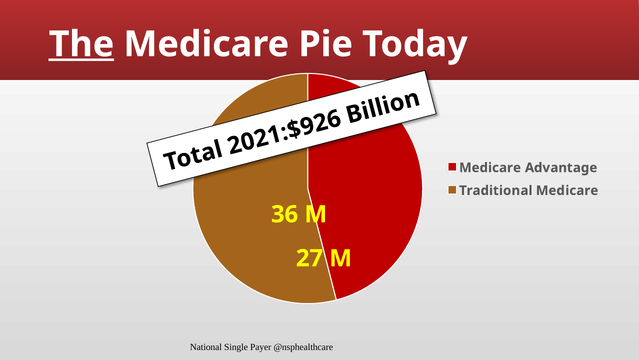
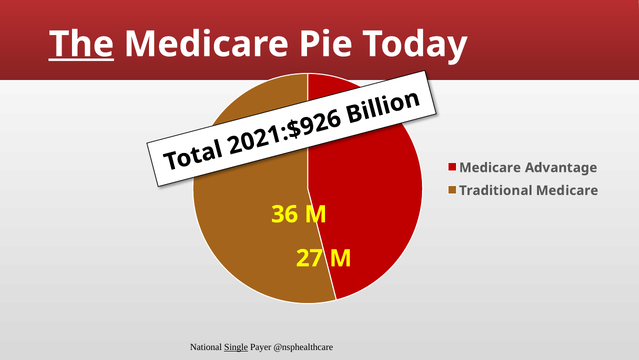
Single underline: none -> present
